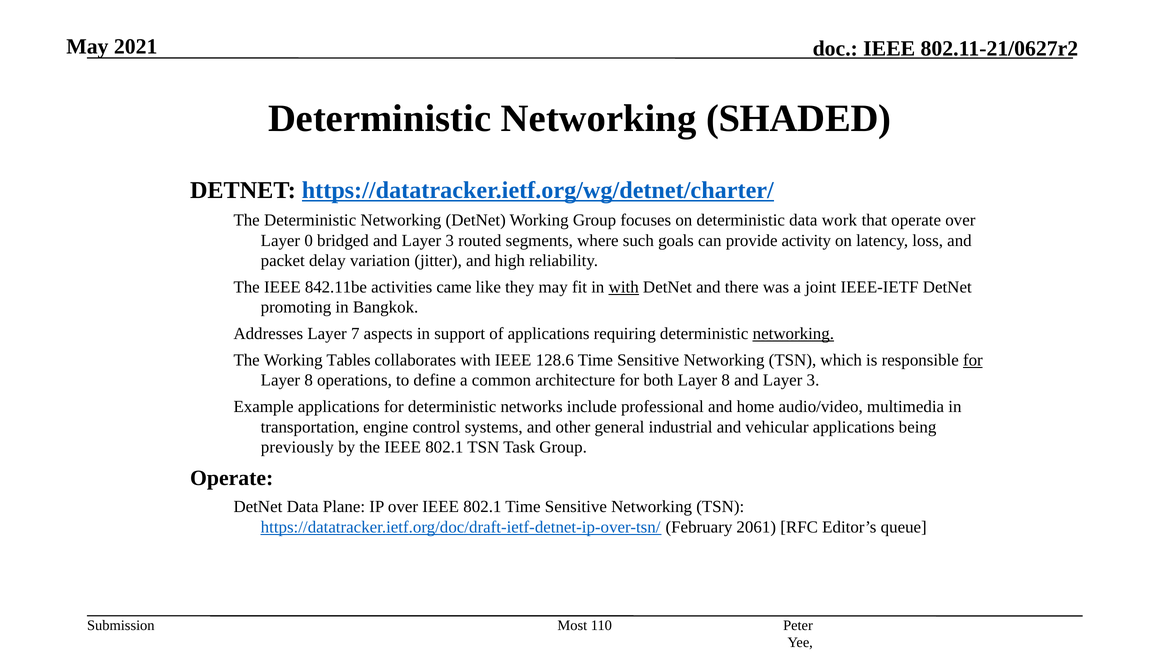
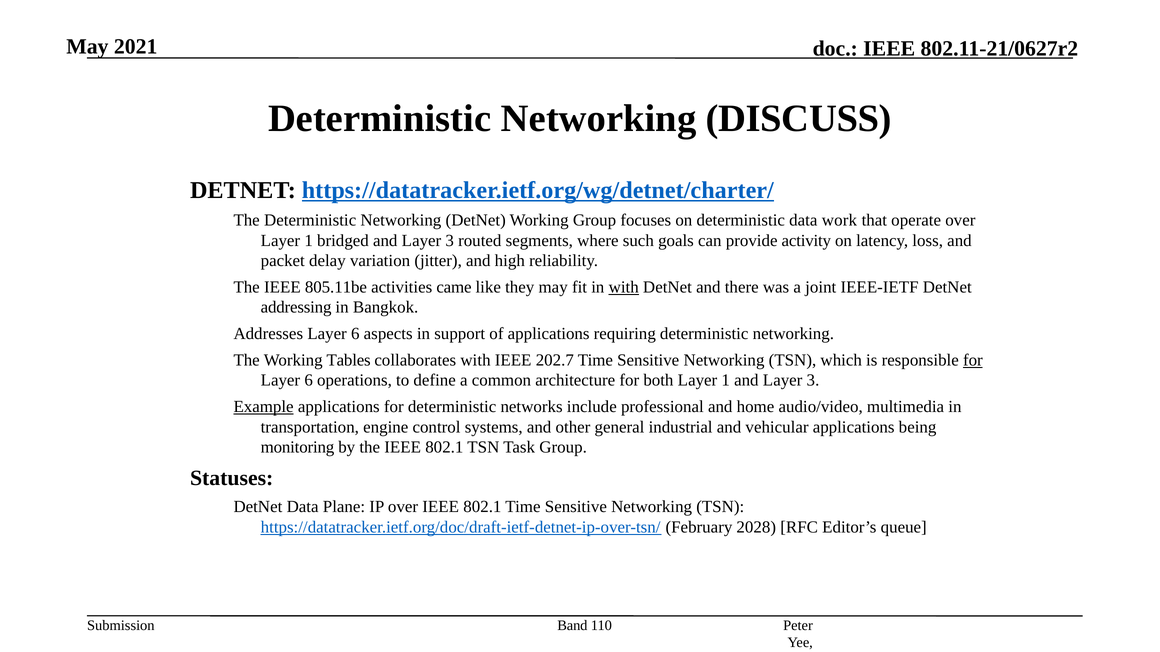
SHADED: SHADED -> DISCUSS
0 at (309, 241): 0 -> 1
842.11be: 842.11be -> 805.11be
promoting: promoting -> addressing
Addresses Layer 7: 7 -> 6
networking at (793, 334) underline: present -> none
128.6: 128.6 -> 202.7
8 at (309, 381): 8 -> 6
both Layer 8: 8 -> 1
Example underline: none -> present
previously: previously -> monitoring
Operate at (232, 478): Operate -> Statuses
2061: 2061 -> 2028
Most: Most -> Band
